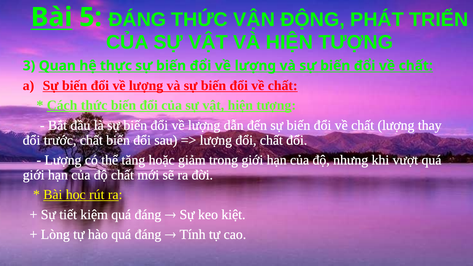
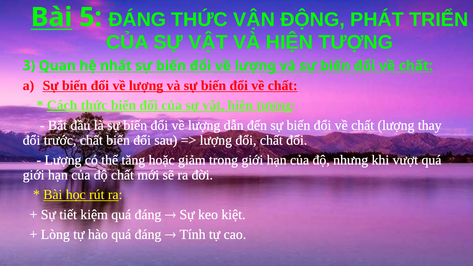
thực: thực -> nhất
